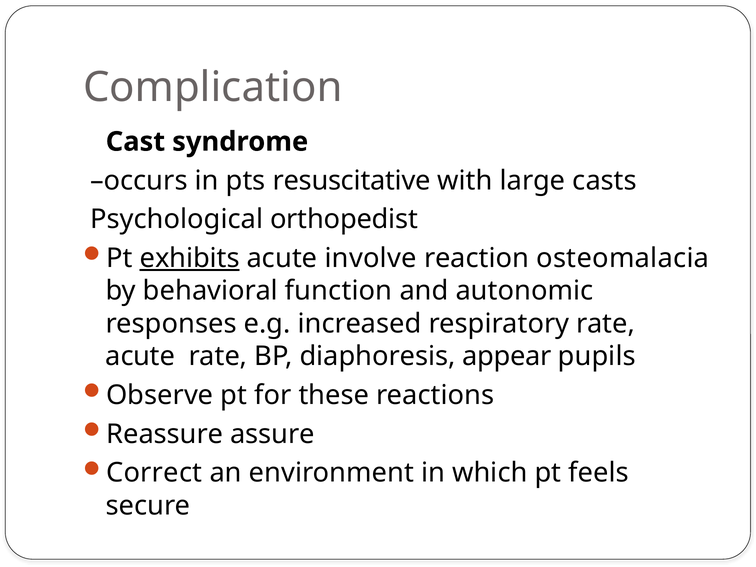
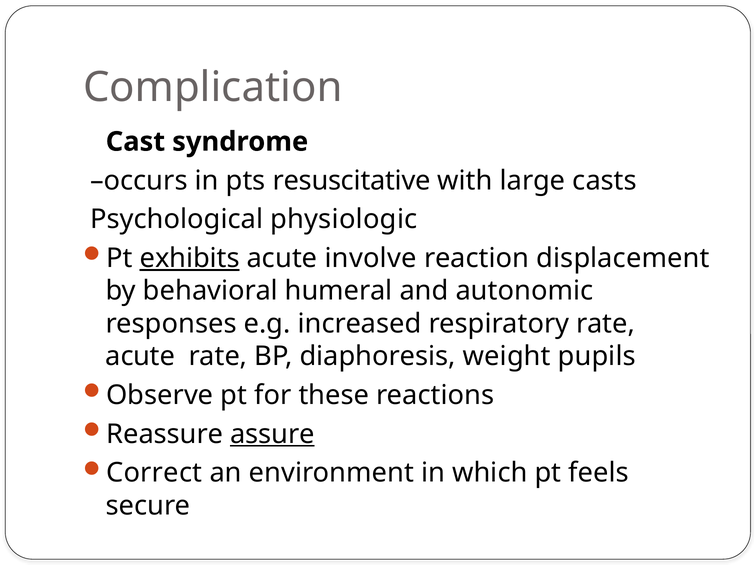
orthopedist: orthopedist -> physiologic
osteomalacia: osteomalacia -> displacement
function: function -> humeral
appear: appear -> weight
assure underline: none -> present
